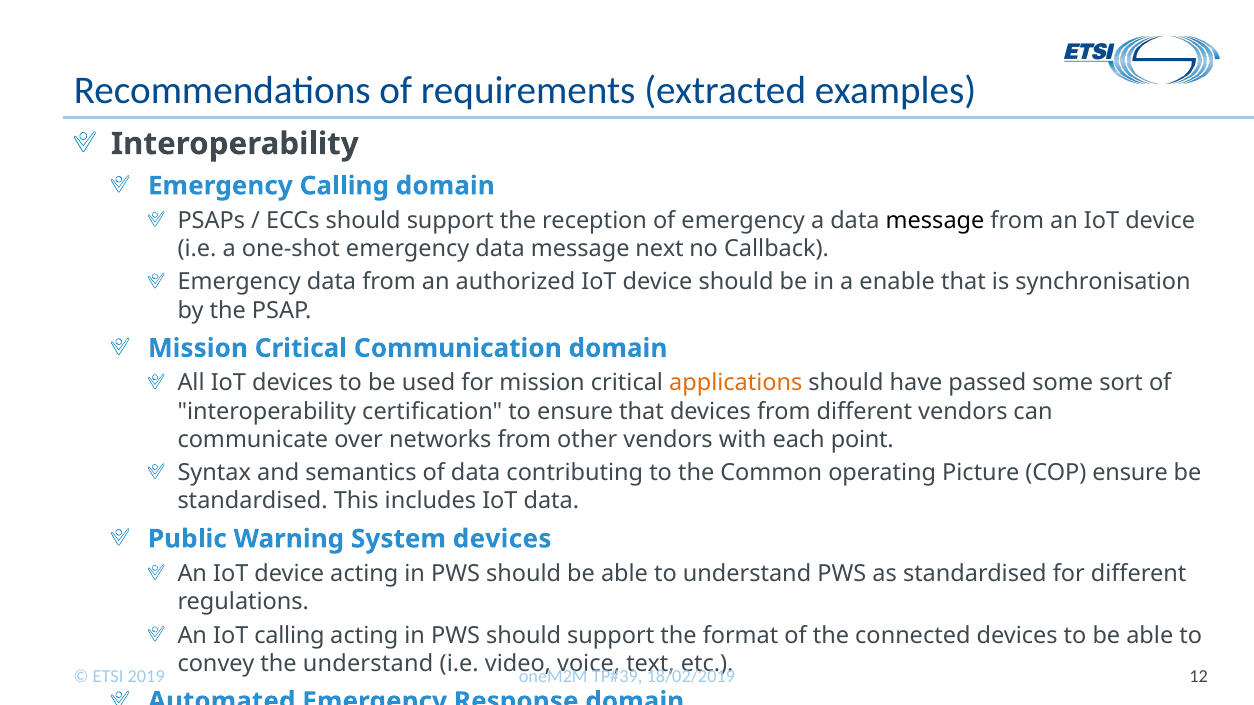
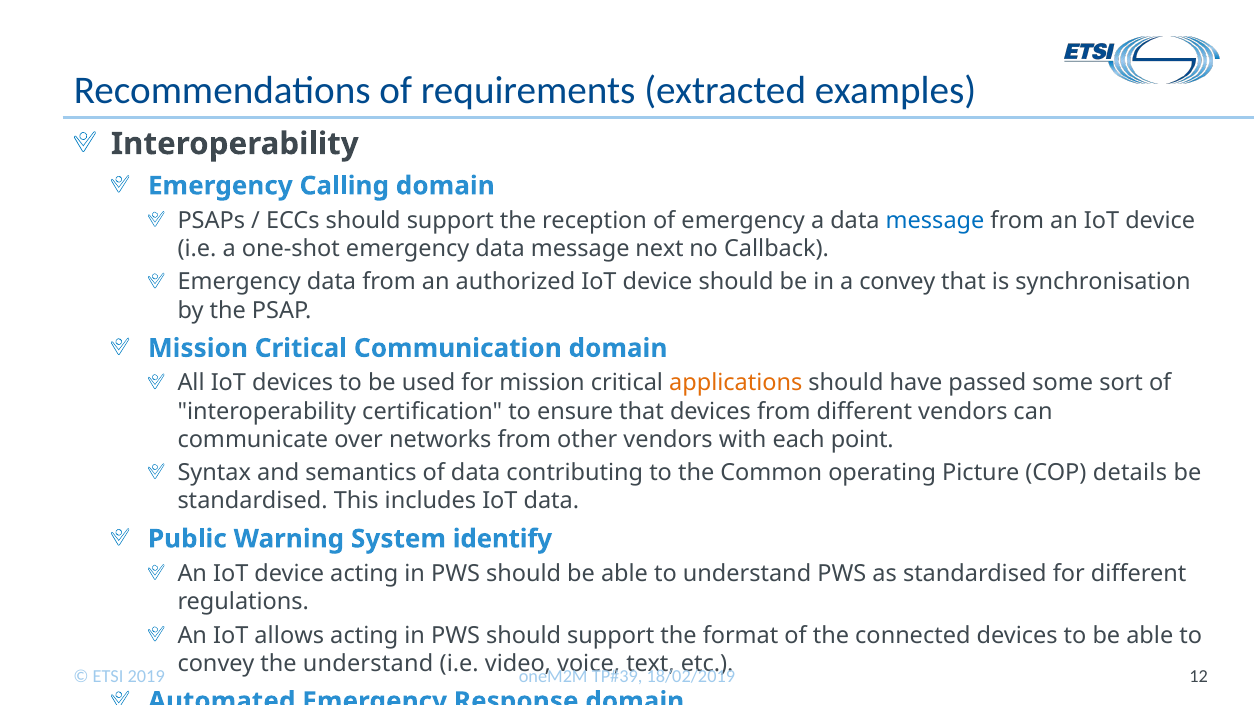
message at (935, 221) colour: black -> blue
a enable: enable -> convey
COP ensure: ensure -> details
System devices: devices -> identify
IoT calling: calling -> allows
